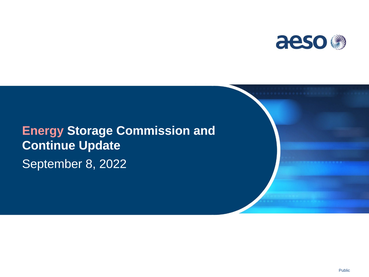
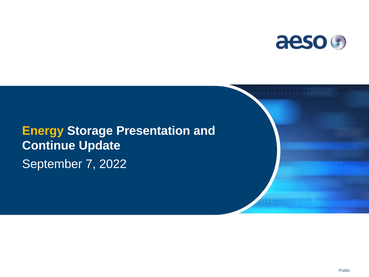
Energy colour: pink -> yellow
Commission: Commission -> Presentation
8: 8 -> 7
